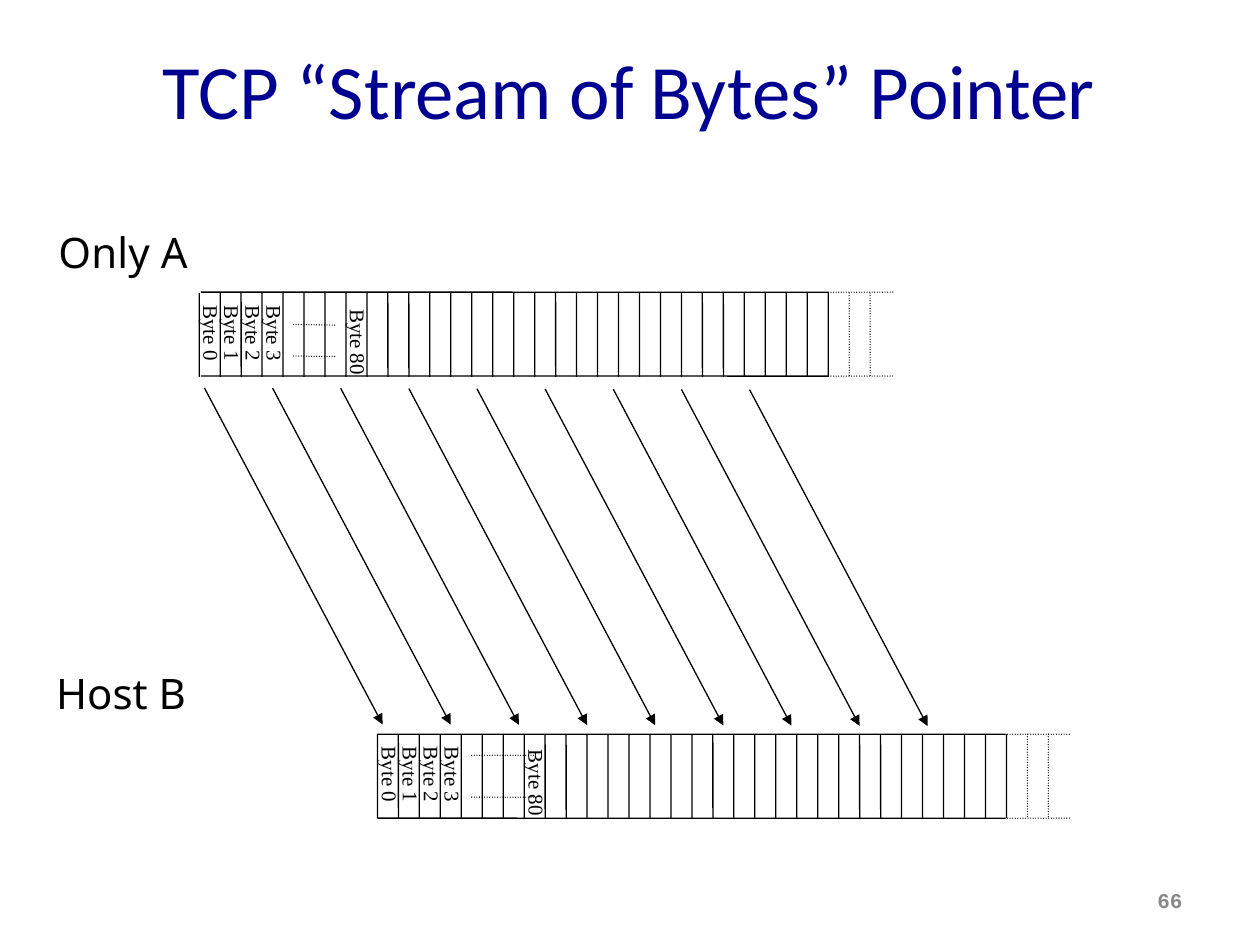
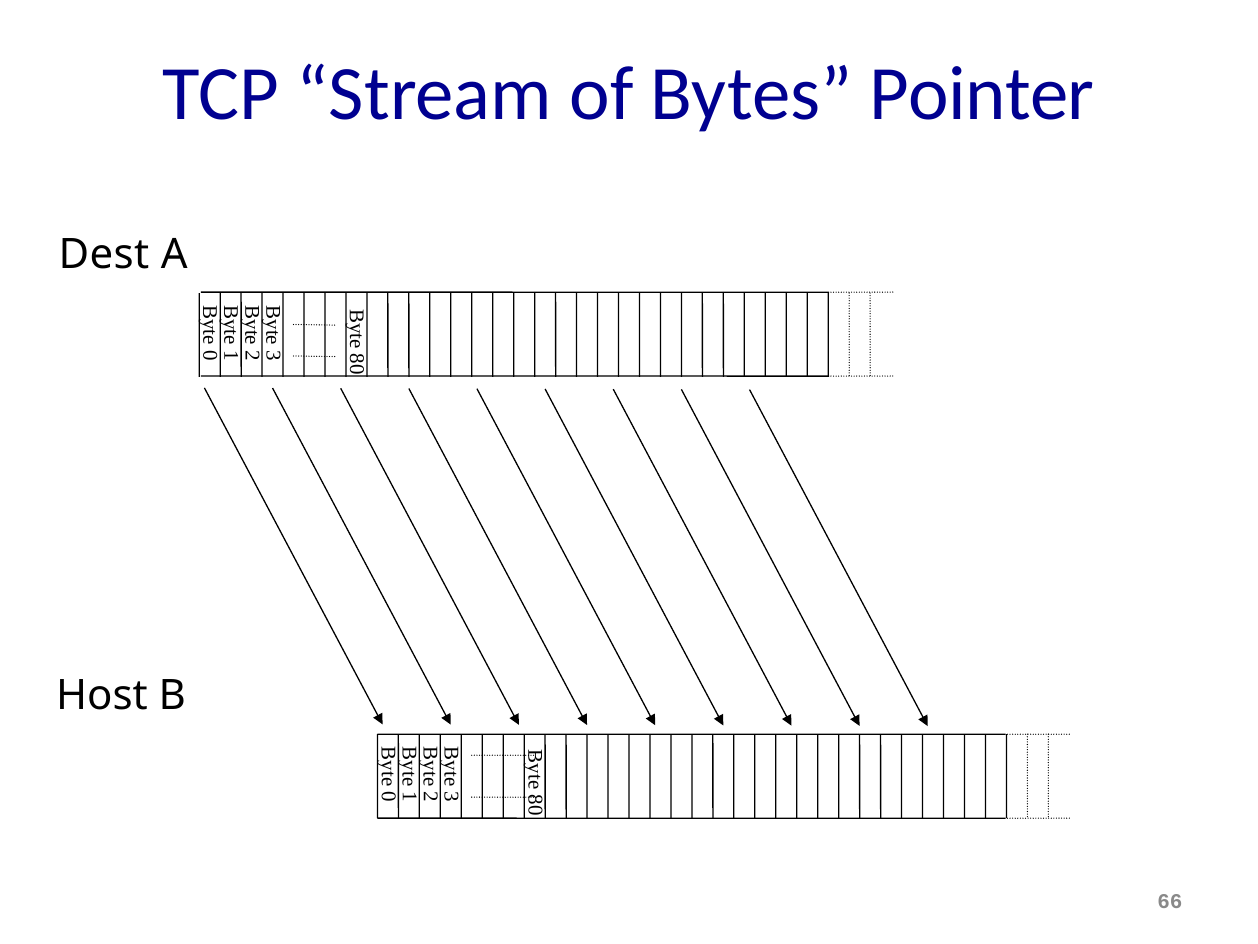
Only: Only -> Dest
